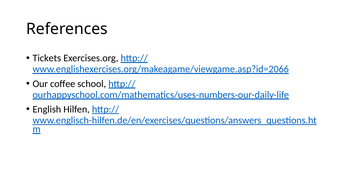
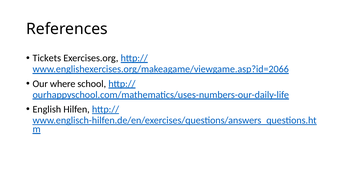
coffee: coffee -> where
